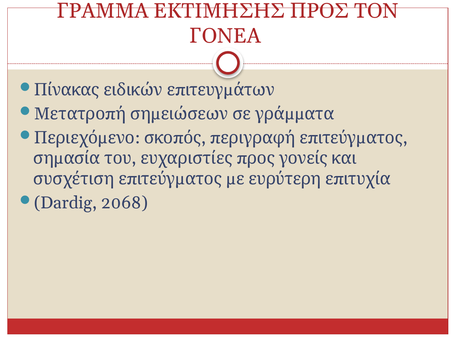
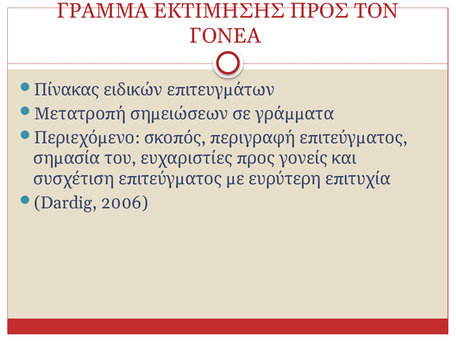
2068: 2068 -> 2006
